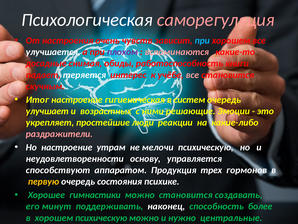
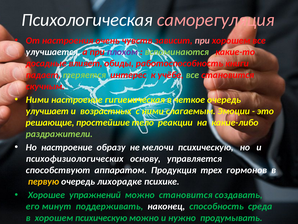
при at (202, 40) colour: light blue -> pink
вспоминаются colour: pink -> light green
снимая: снимая -> влияет
теряется colour: white -> light green
все at (192, 75) colour: pink -> light green
Итог at (37, 99): Итог -> Ними
систем: систем -> четкое
решающие: решающие -> слагаемым
укрепляет: укрепляет -> решающие
люди: люди -> тело
раздражители colour: pink -> light green
утрам: утрам -> образу
неудовлетворенности: неудовлетворенности -> психофизиологических
состояния: состояния -> лихорадке
гимнастики: гимнастики -> упражнений
более: более -> среда
центральные: центральные -> продумывать
